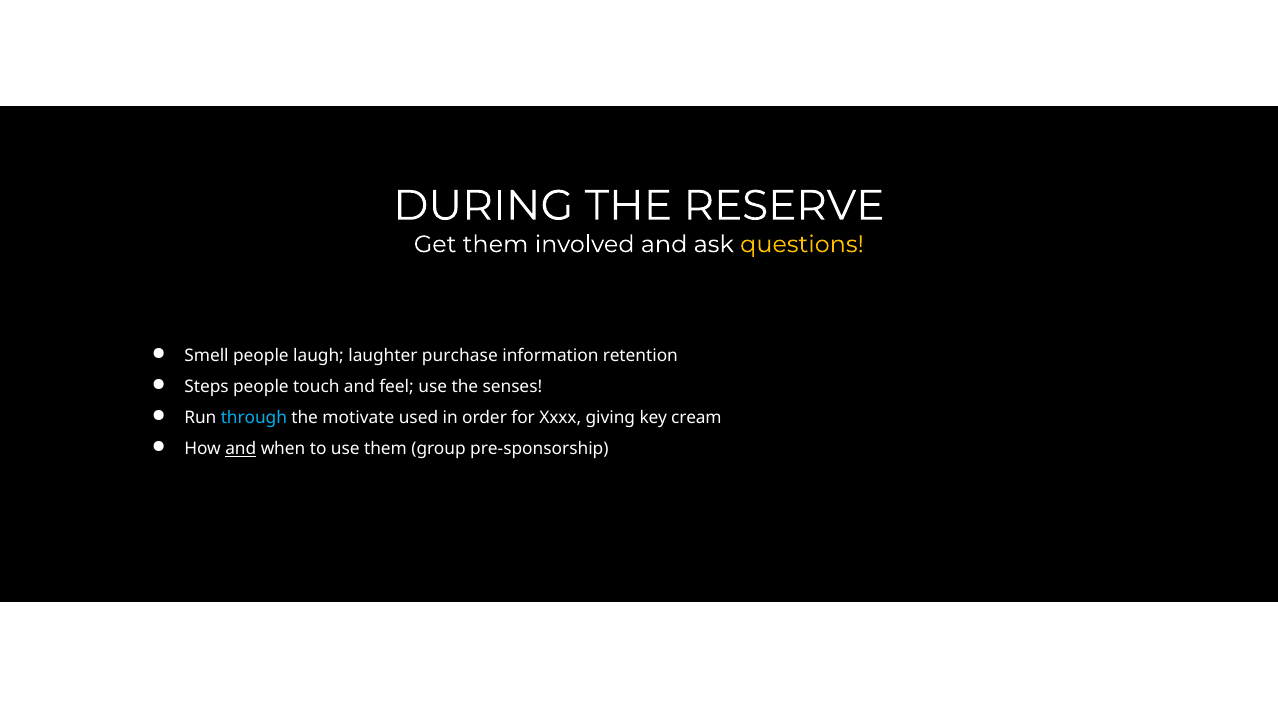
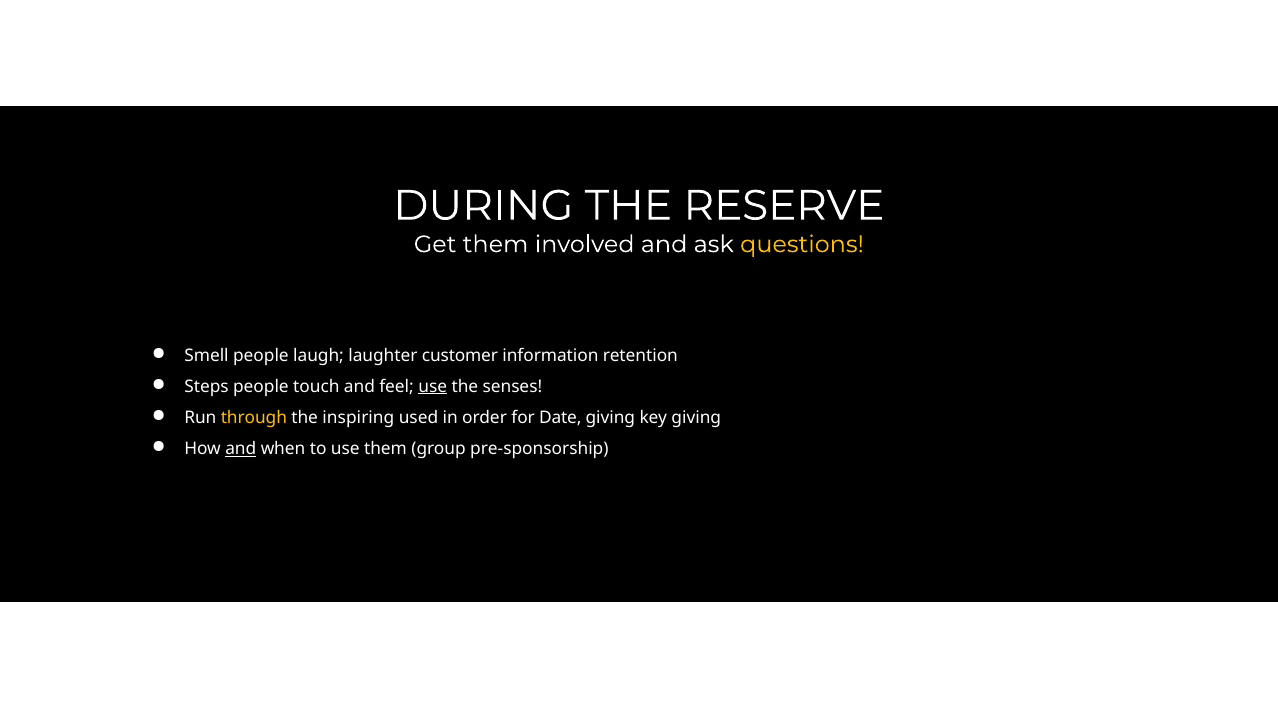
purchase: purchase -> customer
use at (433, 386) underline: none -> present
through colour: light blue -> yellow
motivate: motivate -> inspiring
Xxxx: Xxxx -> Date
key cream: cream -> giving
